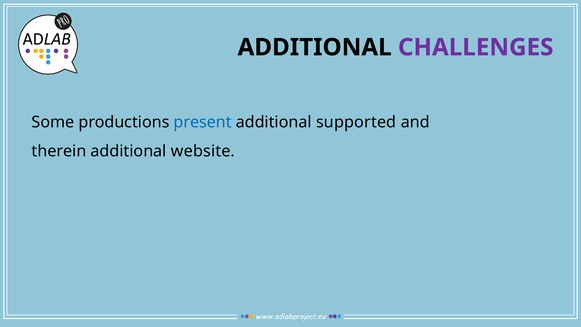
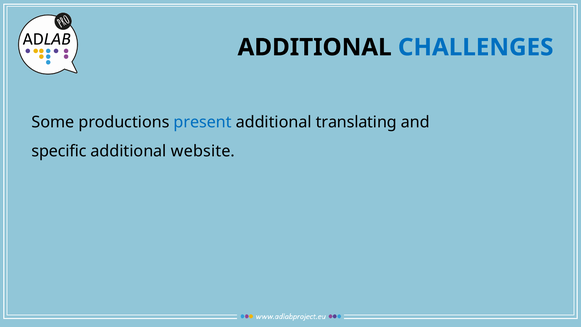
CHALLENGES colour: purple -> blue
supported: supported -> translating
therein: therein -> specific
